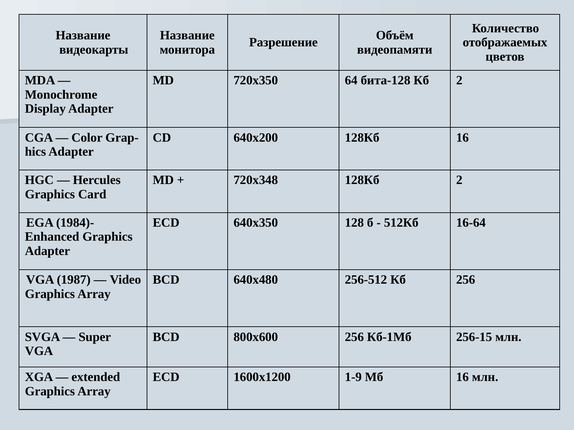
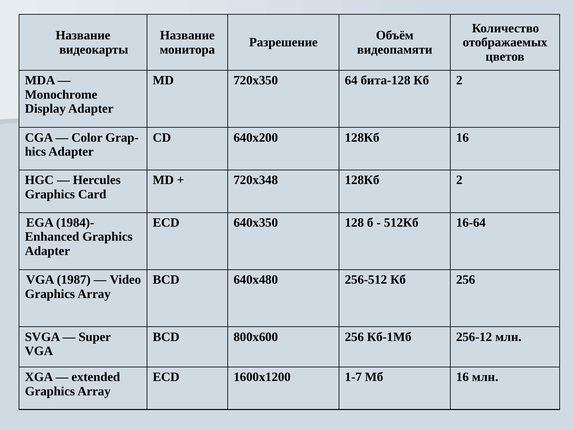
256-15: 256-15 -> 256-12
1-9: 1-9 -> 1-7
